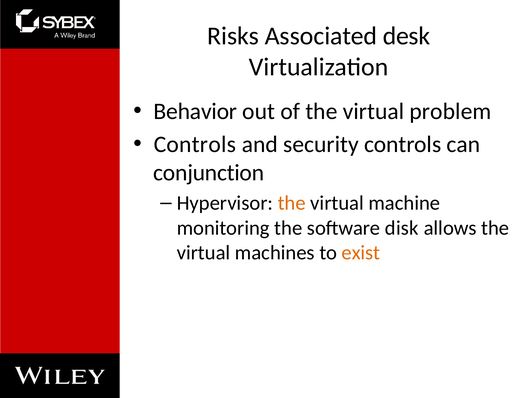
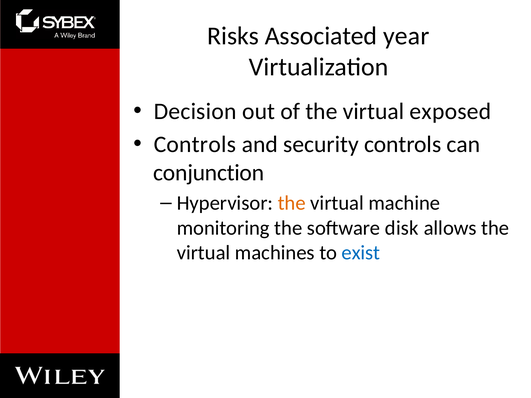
desk: desk -> year
Behavior: Behavior -> Decision
problem: problem -> exposed
exist colour: orange -> blue
